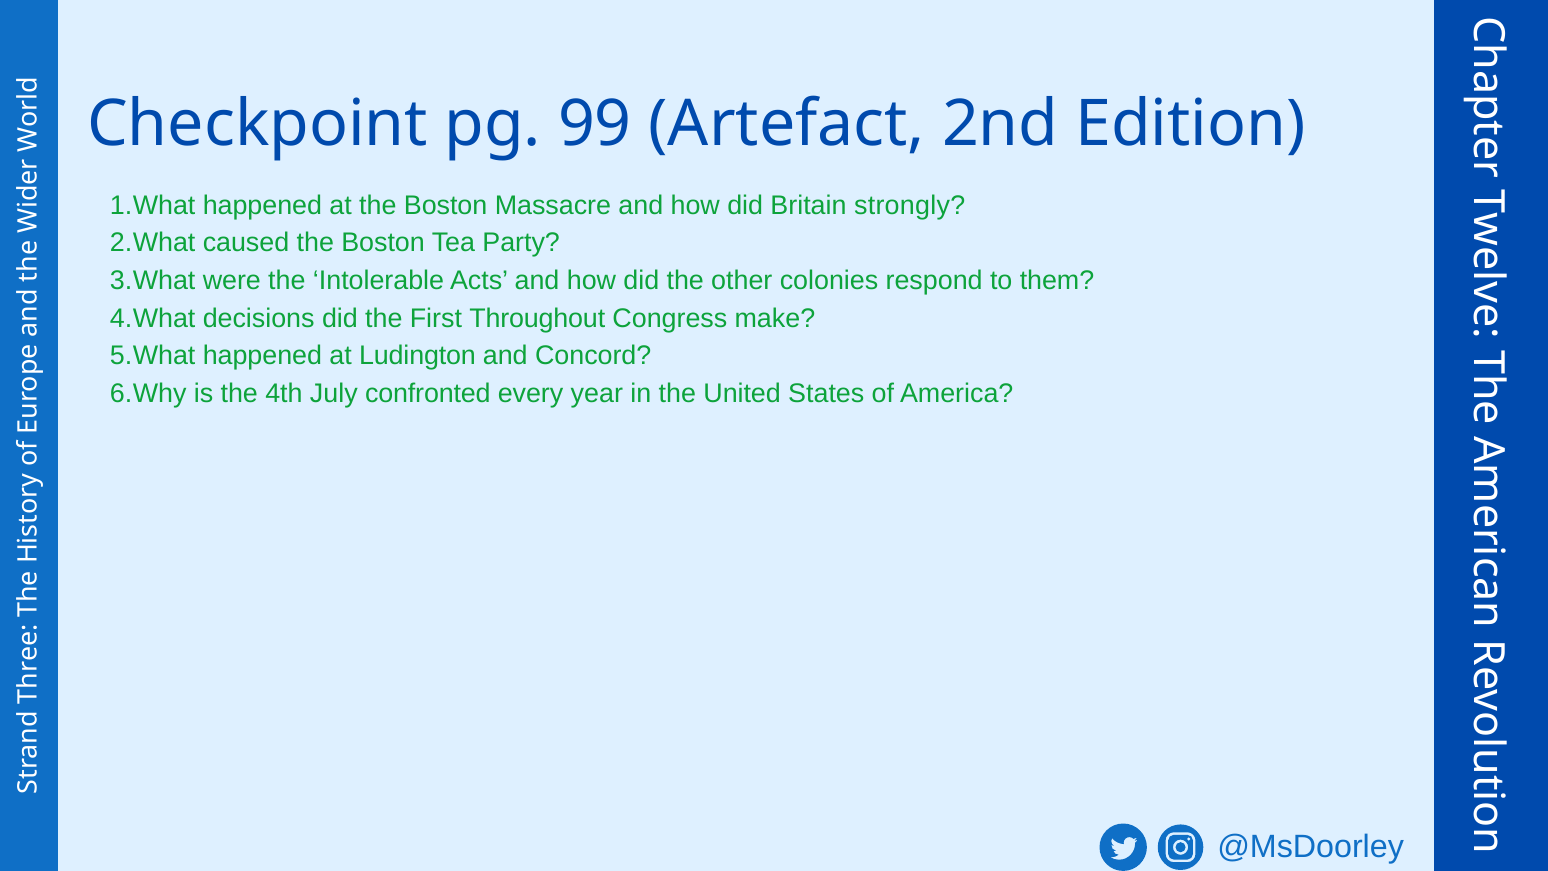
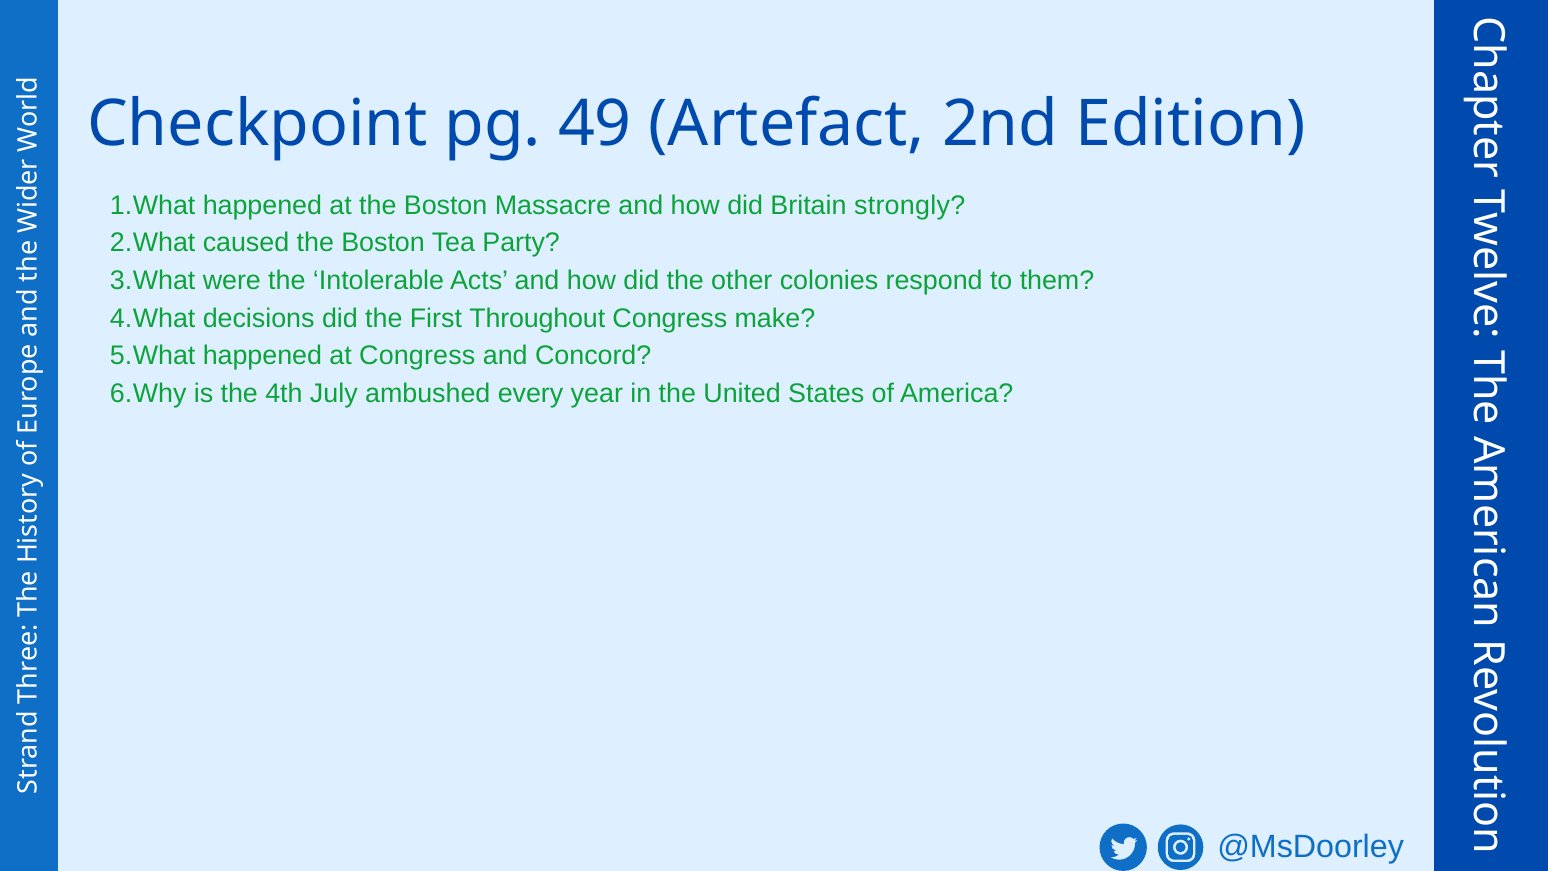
99: 99 -> 49
at Ludington: Ludington -> Congress
confronted: confronted -> ambushed
